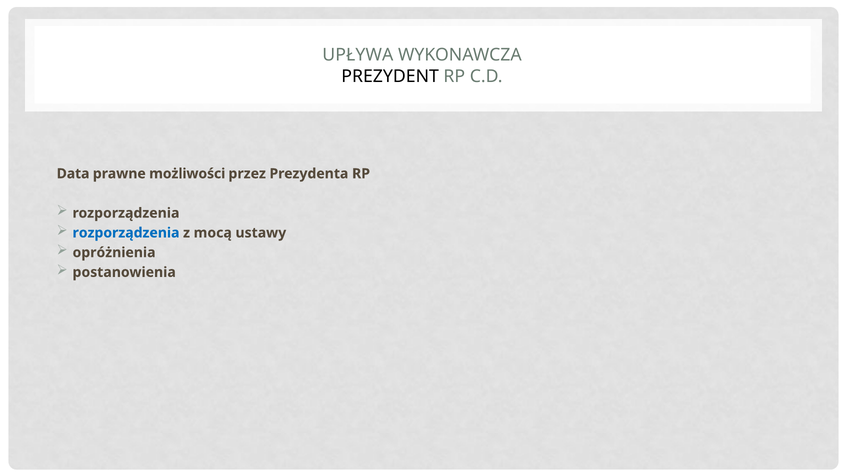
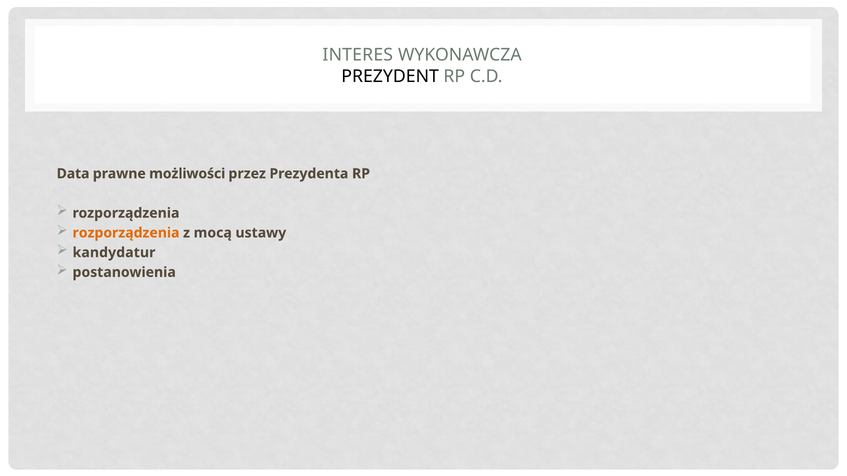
UPŁYWA: UPŁYWA -> INTERES
rozporządzenia at (126, 233) colour: blue -> orange
opróżnienia: opróżnienia -> kandydatur
